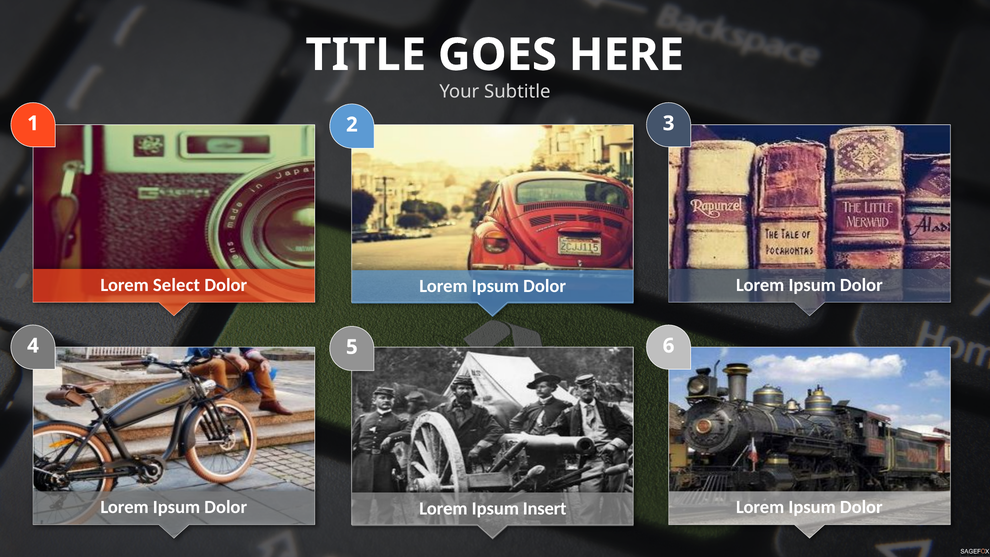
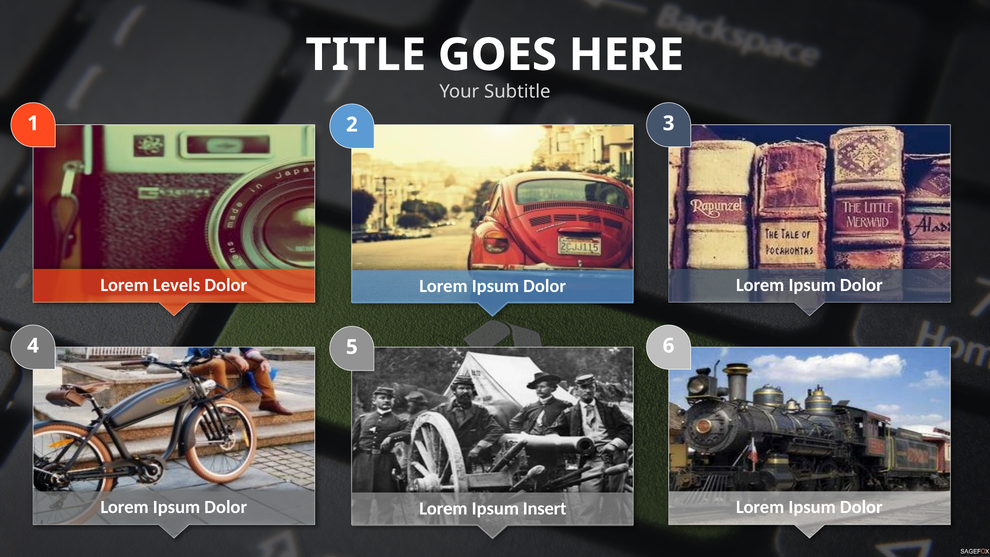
Select: Select -> Levels
